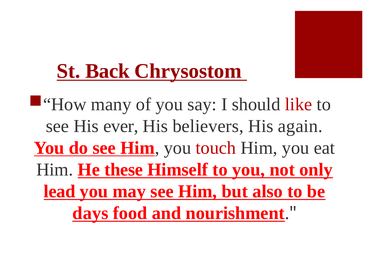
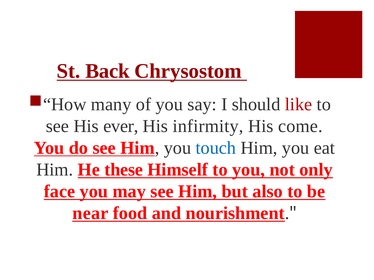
believers: believers -> infirmity
again: again -> come
touch colour: red -> blue
lead: lead -> face
days: days -> near
